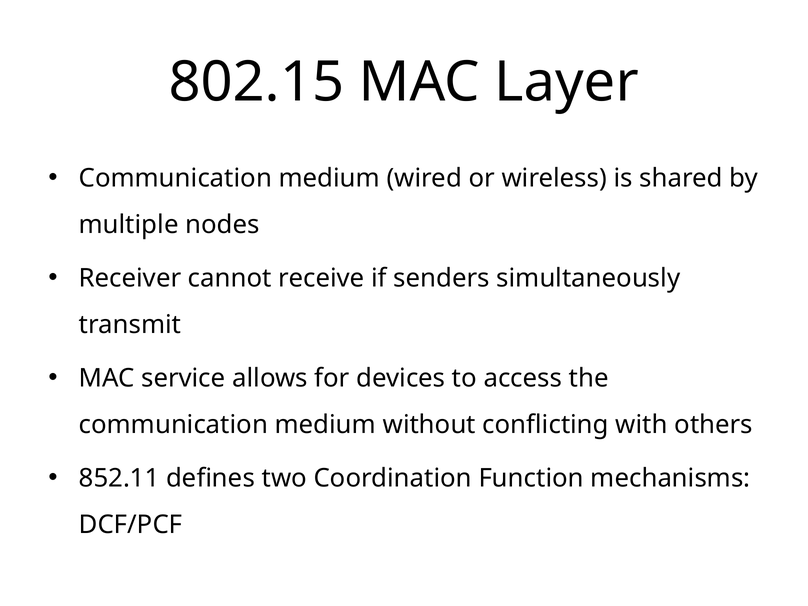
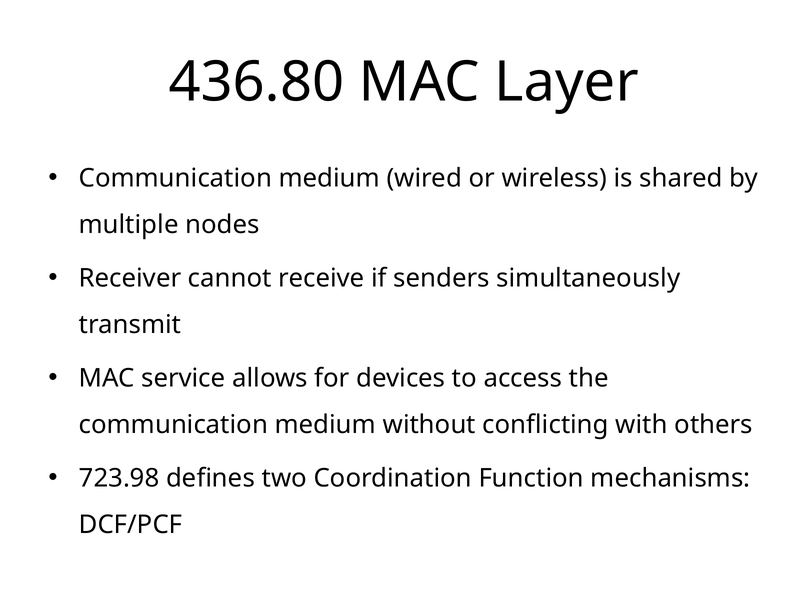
802.15: 802.15 -> 436.80
852.11: 852.11 -> 723.98
